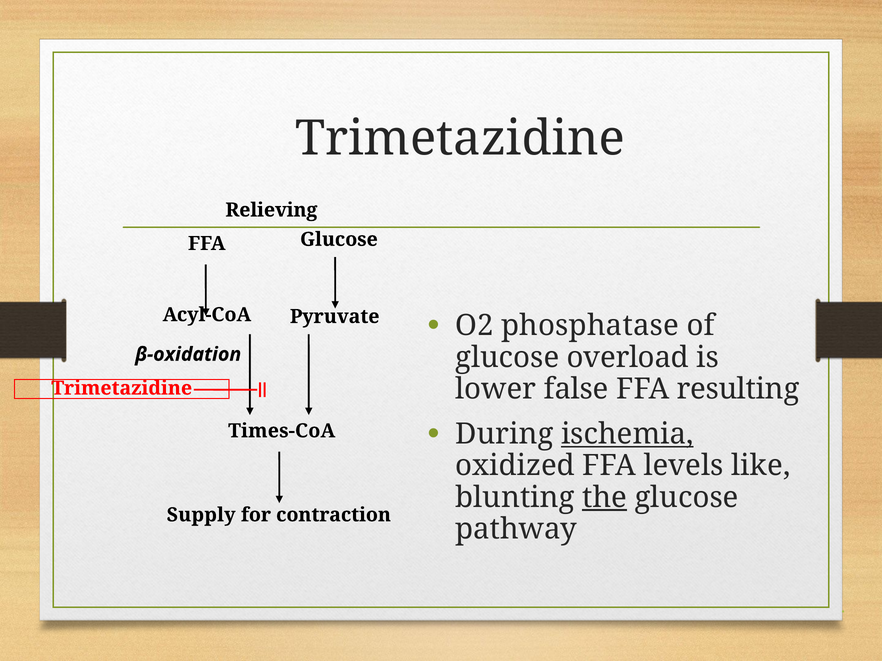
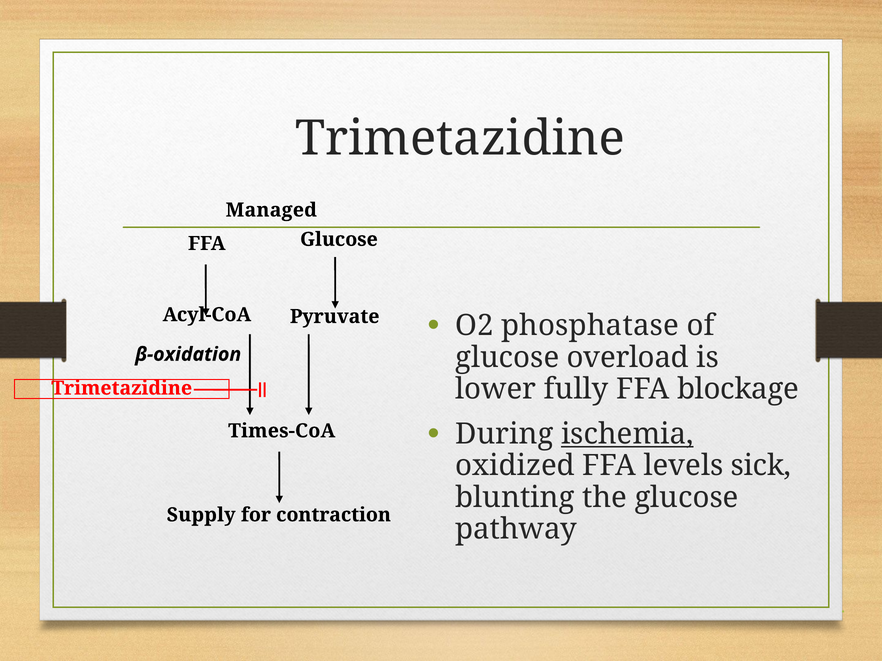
Relieving: Relieving -> Managed
false: false -> fully
resulting: resulting -> blockage
like: like -> sick
the underline: present -> none
